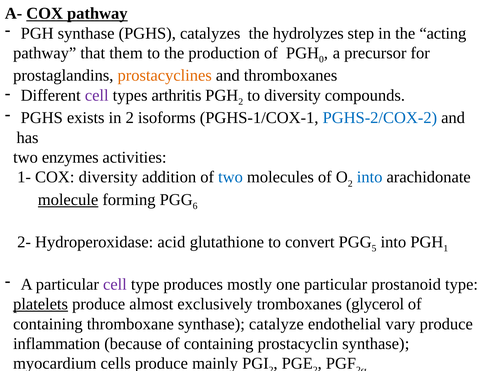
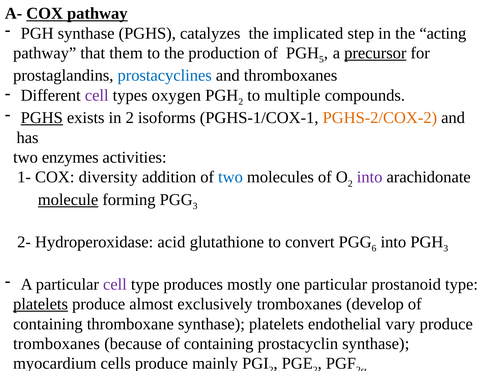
hydrolyzes: hydrolyzes -> implicated
0: 0 -> 5
precursor underline: none -> present
prostacyclines colour: orange -> blue
arthritis: arthritis -> oxygen
to diversity: diversity -> multiple
PGHS at (42, 118) underline: none -> present
PGHS-2/COX-2 colour: blue -> orange
into at (370, 177) colour: blue -> purple
6 at (195, 206): 6 -> 3
5: 5 -> 6
PGH 1: 1 -> 3
glycerol: glycerol -> develop
synthase catalyze: catalyze -> platelets
inflammation at (57, 344): inflammation -> tromboxanes
